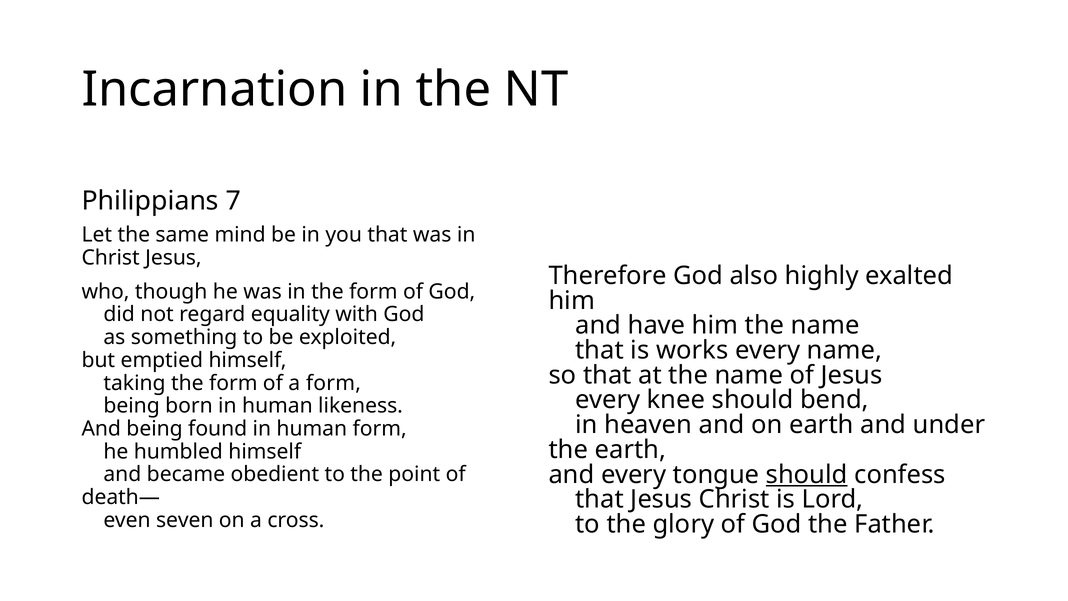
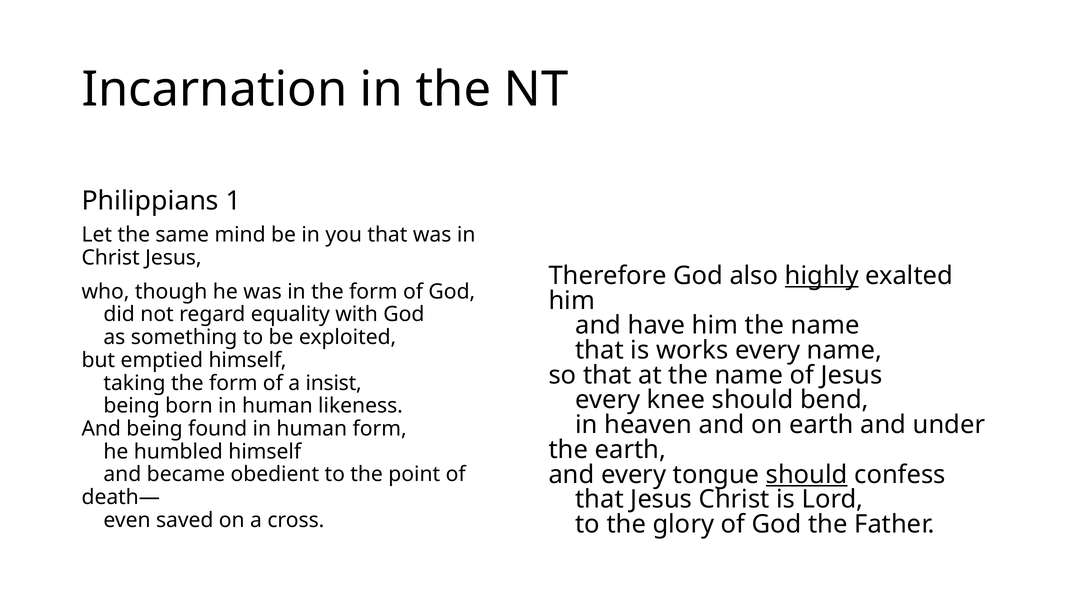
7: 7 -> 1
highly underline: none -> present
a form: form -> insist
seven: seven -> saved
